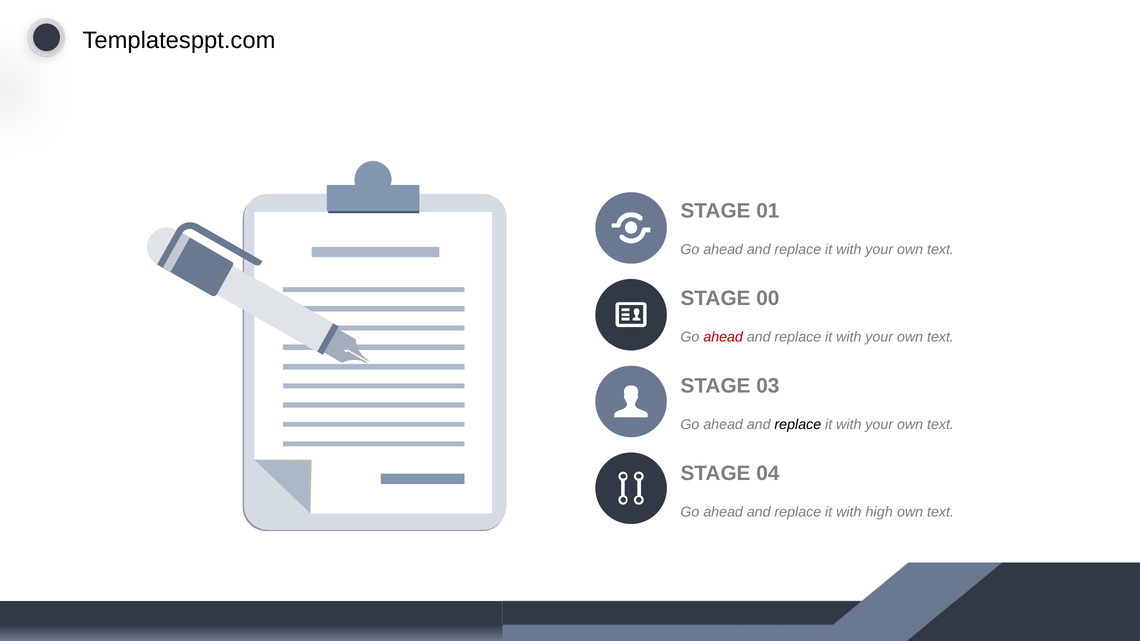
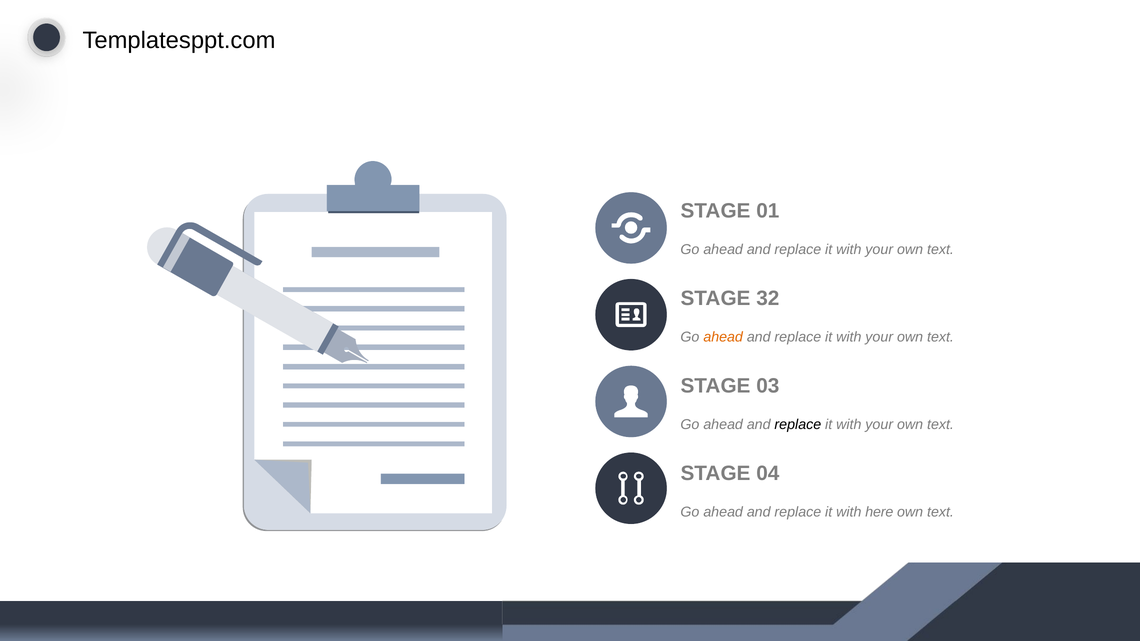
00: 00 -> 32
ahead at (723, 337) colour: red -> orange
high: high -> here
